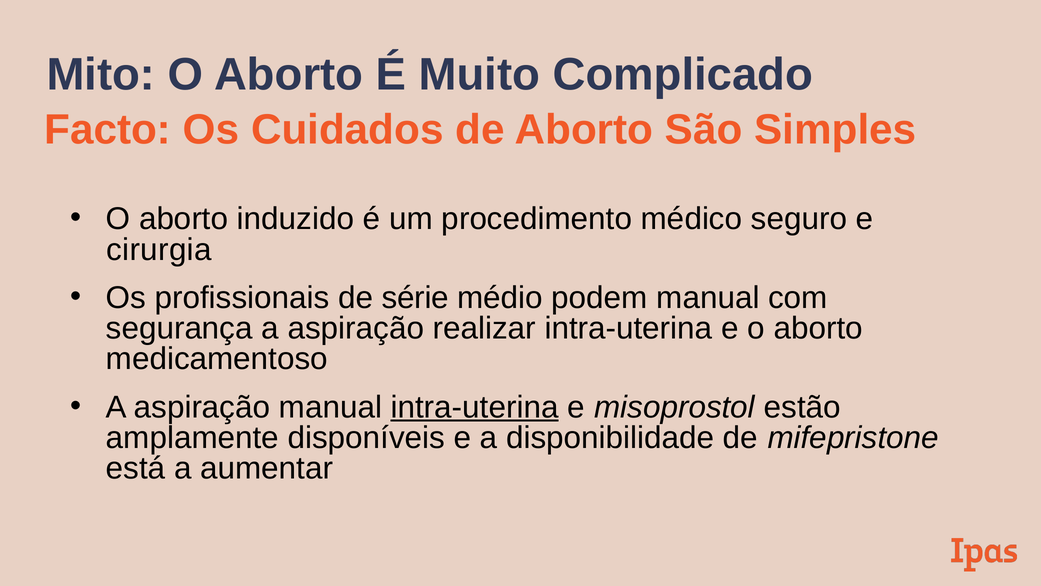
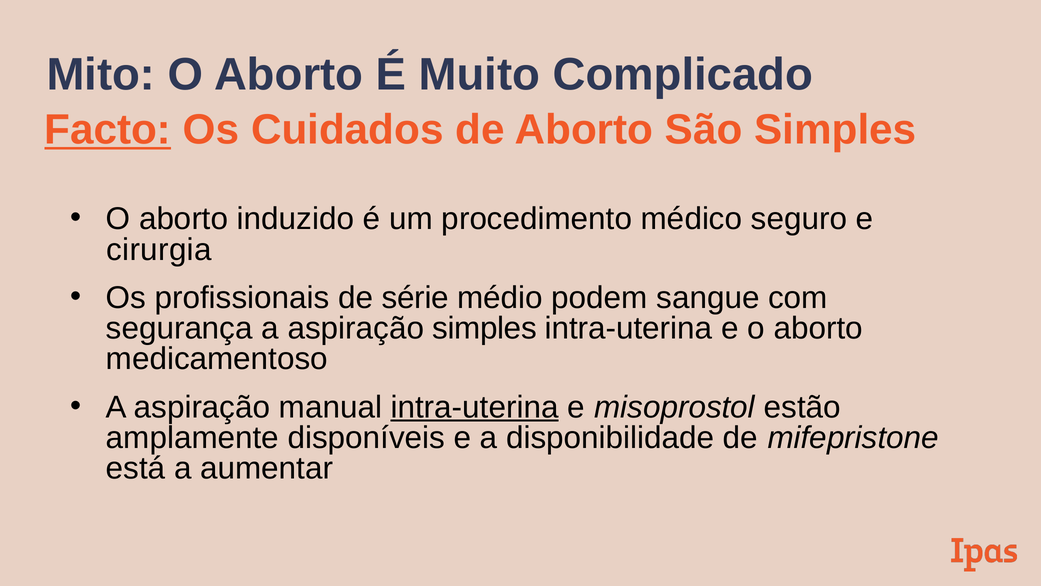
Facto underline: none -> present
podem manual: manual -> sangue
aspiração realizar: realizar -> simples
